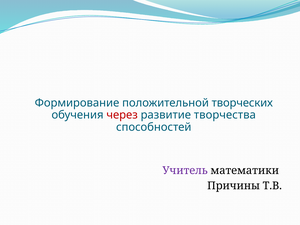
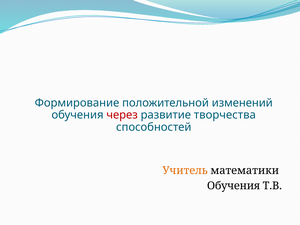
творческих: творческих -> изменений
Учитель colour: purple -> orange
Причины at (234, 186): Причины -> Обучения
